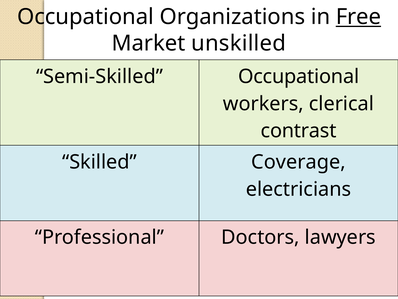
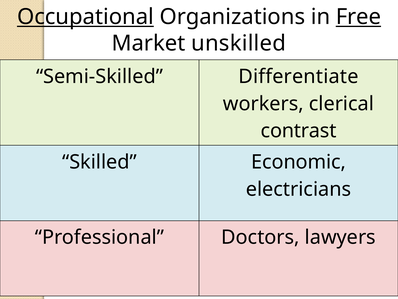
Occupational at (85, 17) underline: none -> present
Semi-Skilled Occupational: Occupational -> Differentiate
Coverage: Coverage -> Economic
